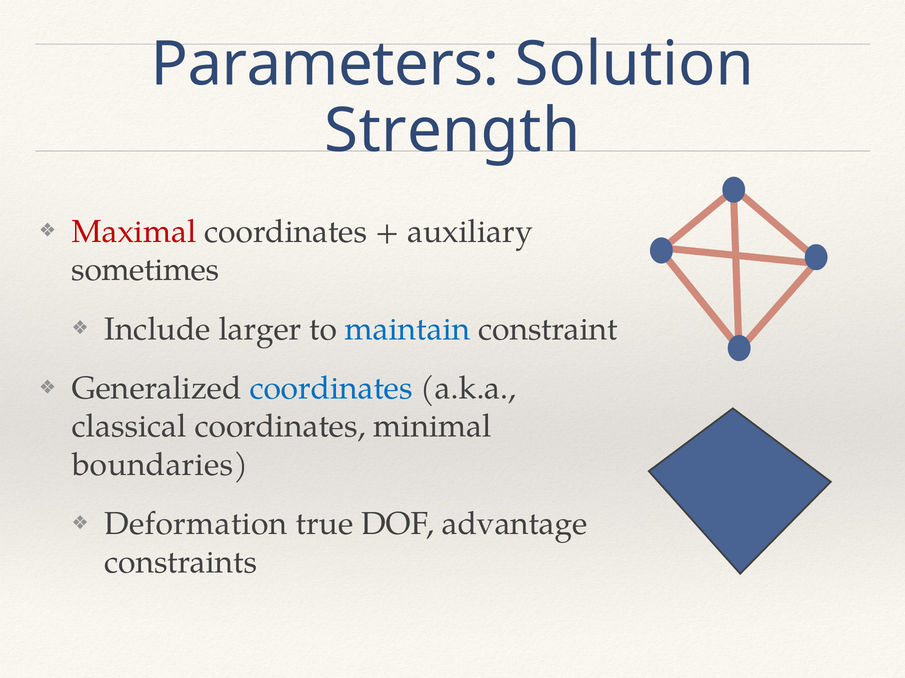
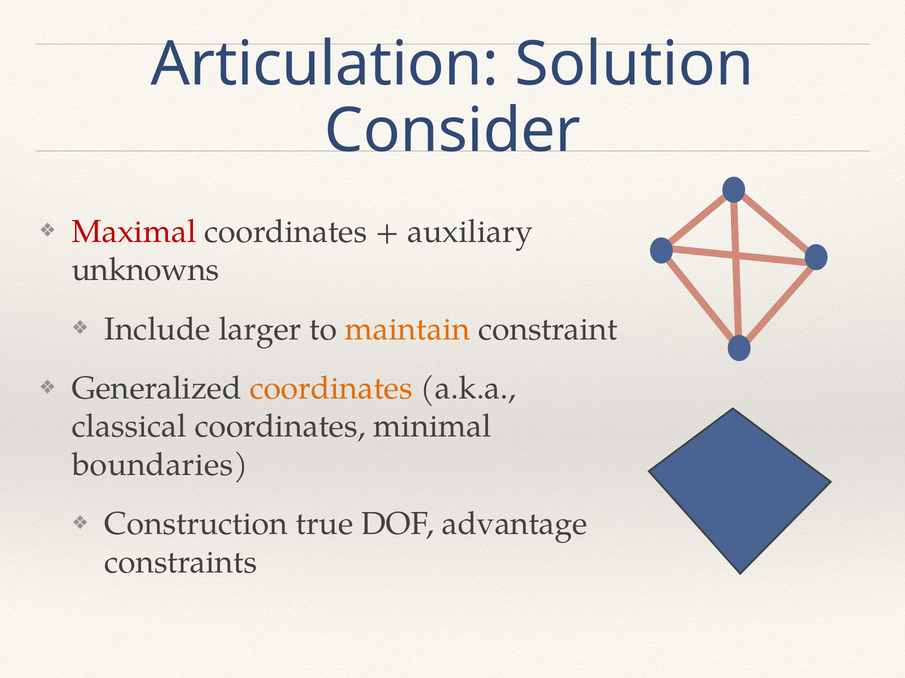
Parameters: Parameters -> Articulation
Strength: Strength -> Consider
sometimes: sometimes -> unknowns
maintain colour: blue -> orange
coordinates at (331, 389) colour: blue -> orange
Deformation: Deformation -> Construction
